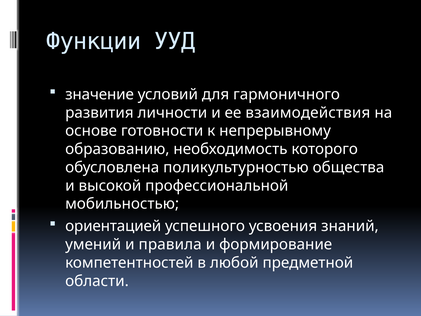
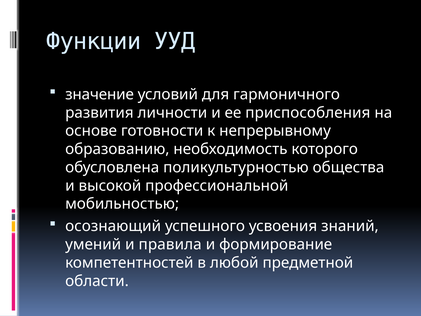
взаимодействия: взаимодействия -> приспособления
ориентацией: ориентацией -> осознающий
